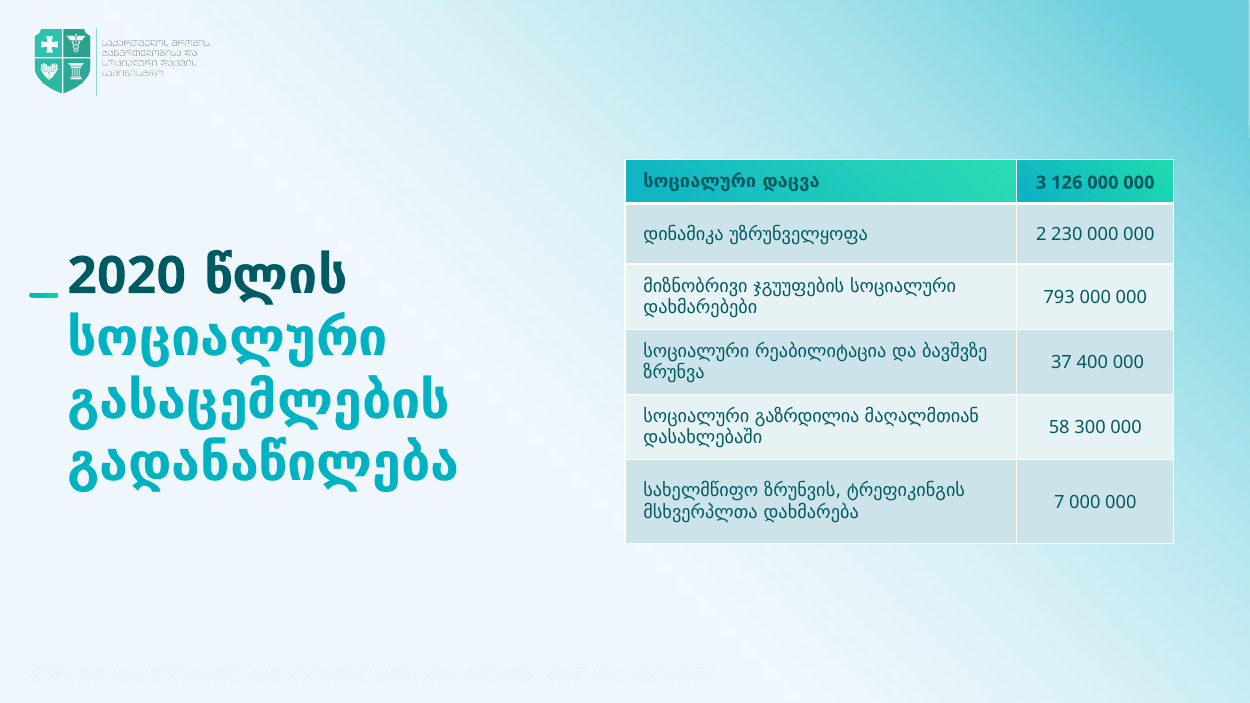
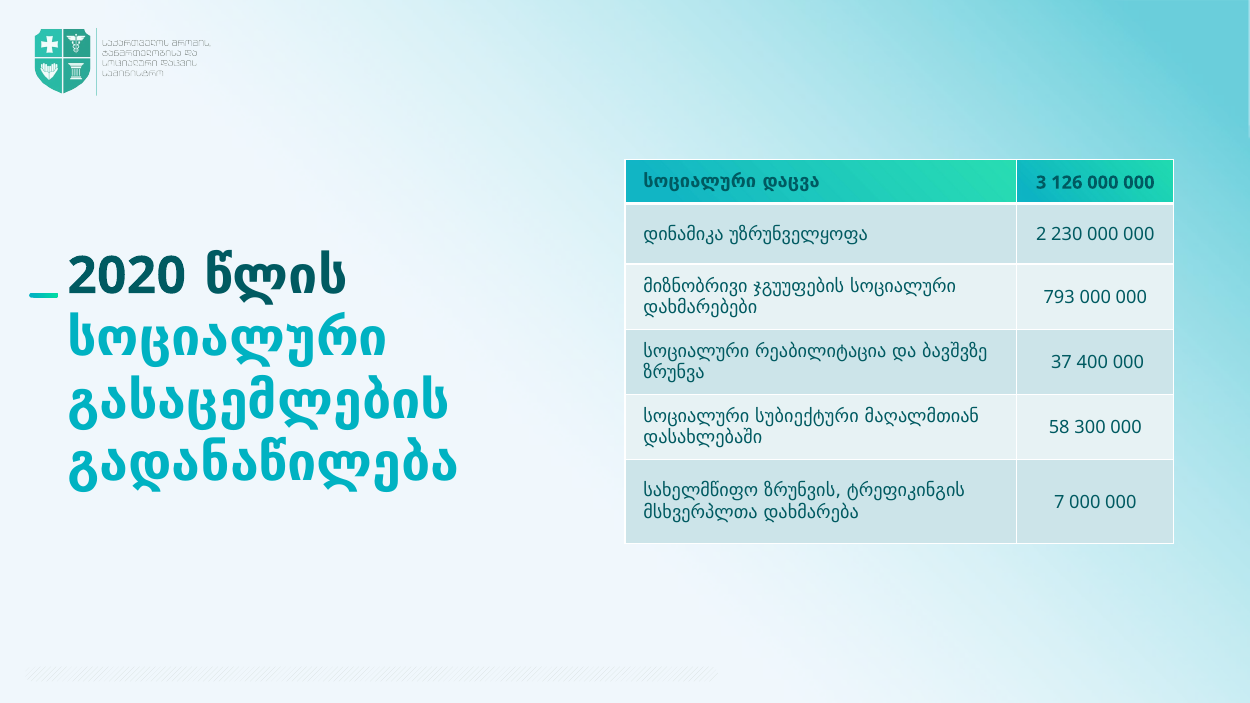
გაზრდილია: გაზრდილია -> სუბიექტური
